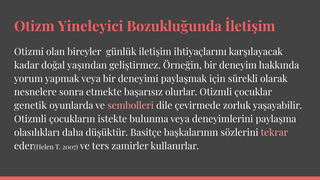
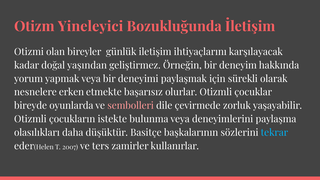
sonra: sonra -> erken
genetik: genetik -> bireyde
tekrar colour: pink -> light blue
